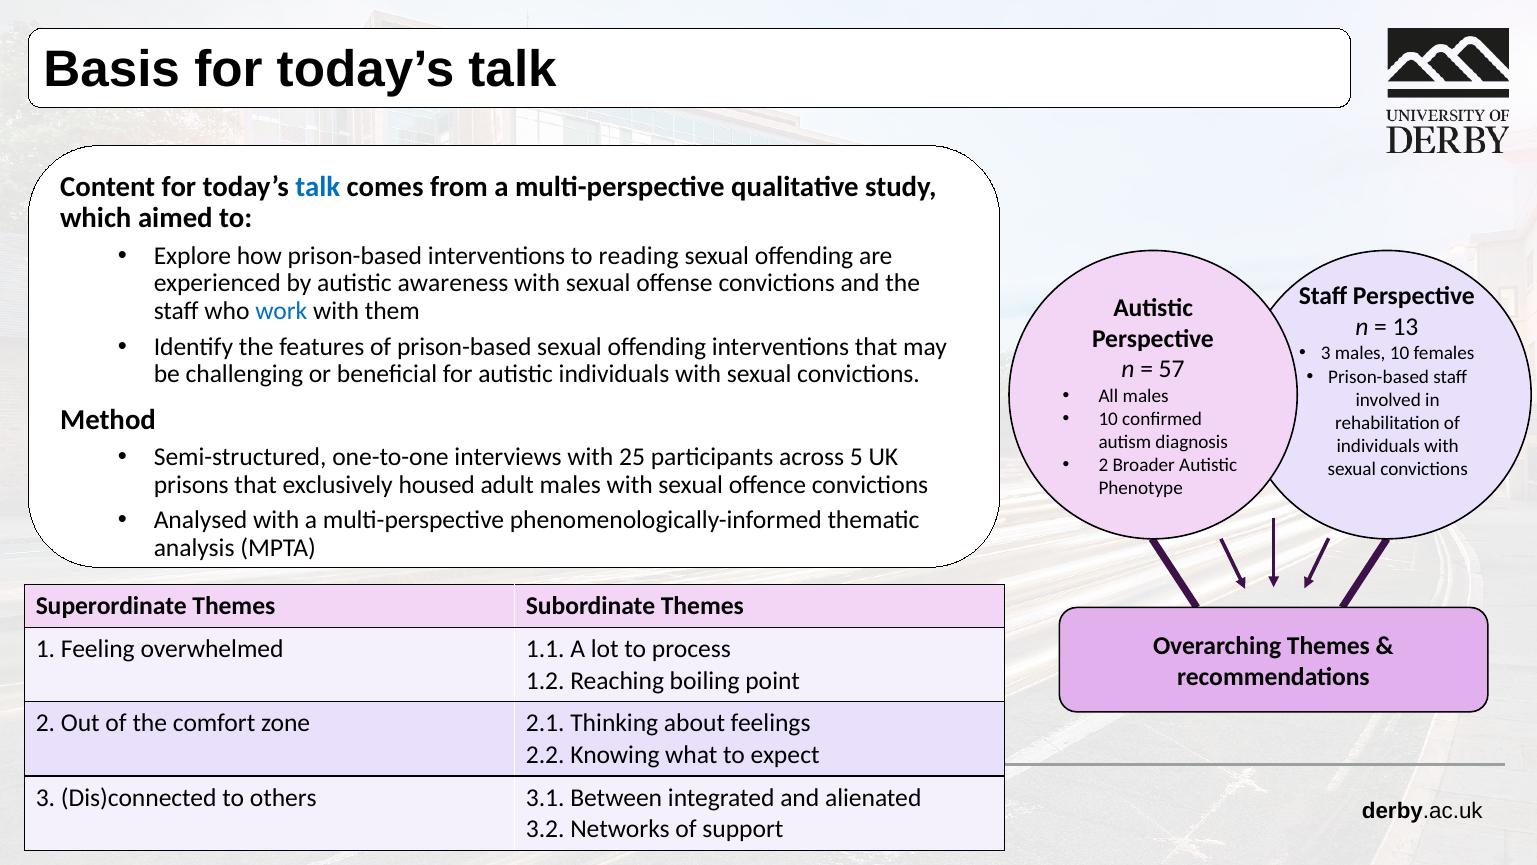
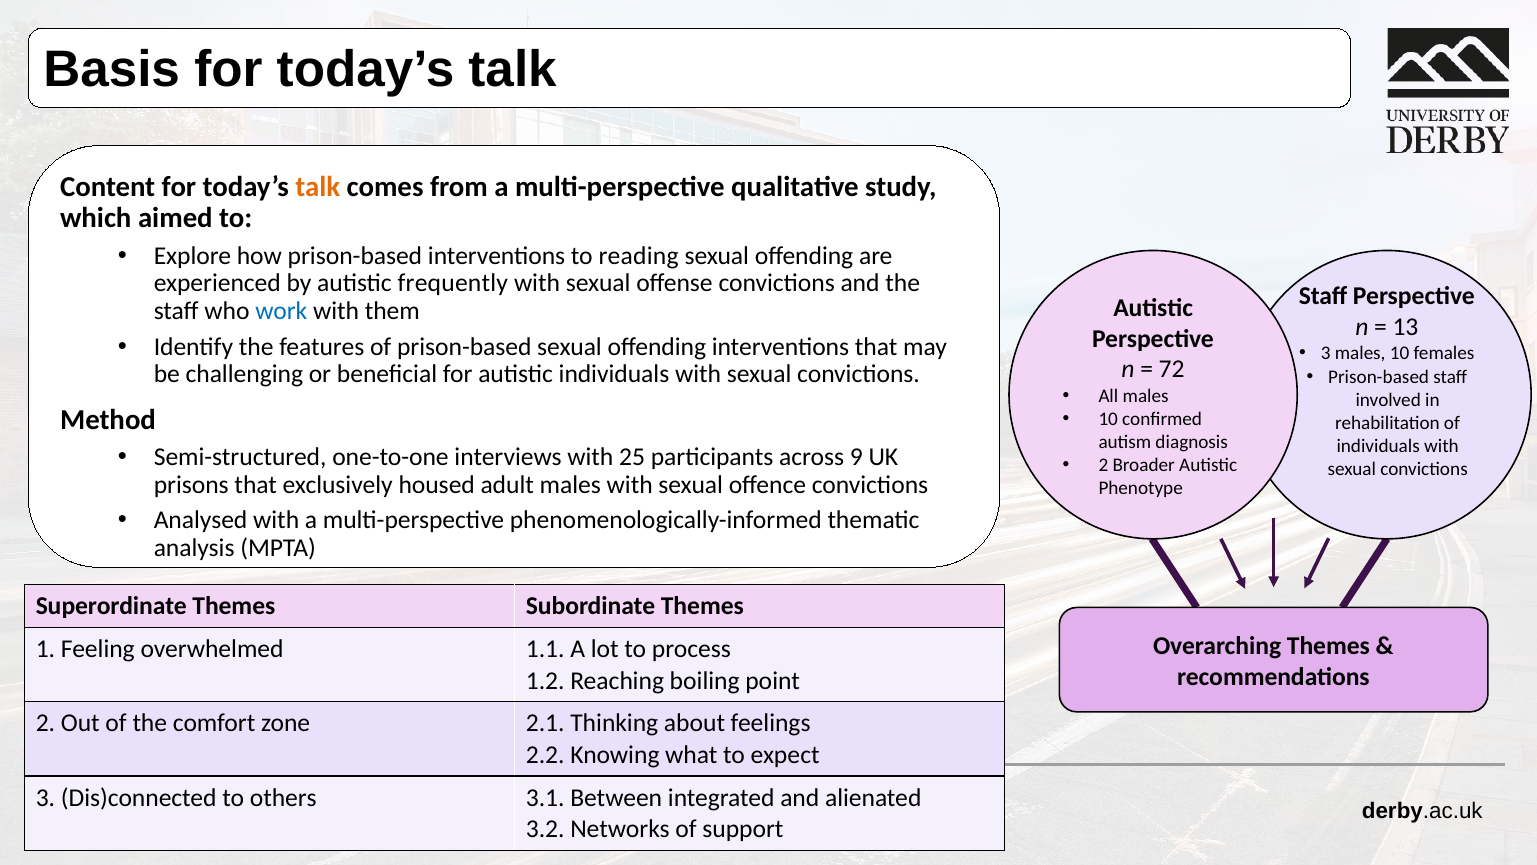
talk at (318, 187) colour: blue -> orange
awareness: awareness -> frequently
57: 57 -> 72
5: 5 -> 9
